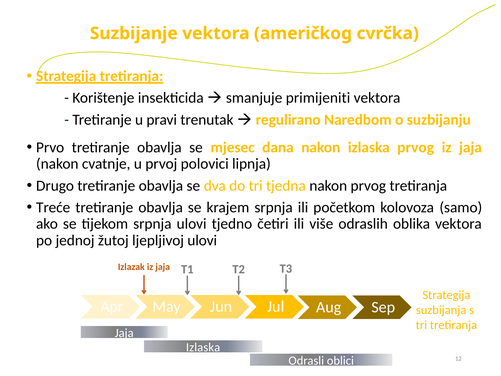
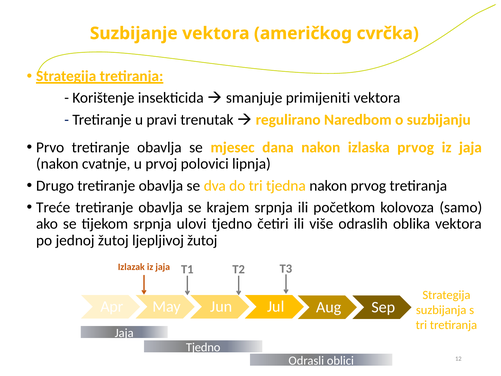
ljepljivoj ulovi: ulovi -> žutoj
Izlaska at (203, 347): Izlaska -> Tjedno
